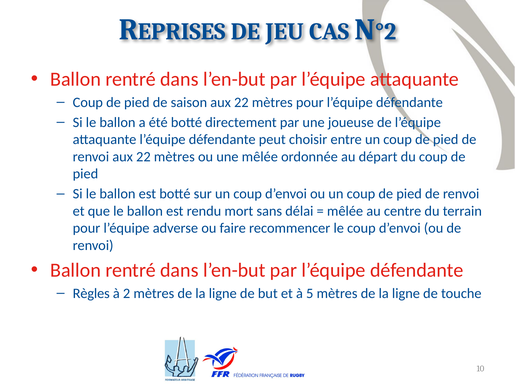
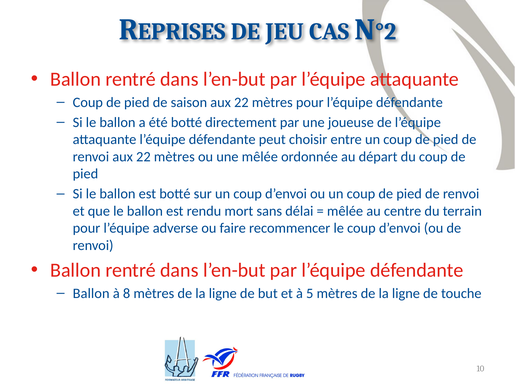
Règles at (91, 294): Règles -> Ballon
2: 2 -> 8
